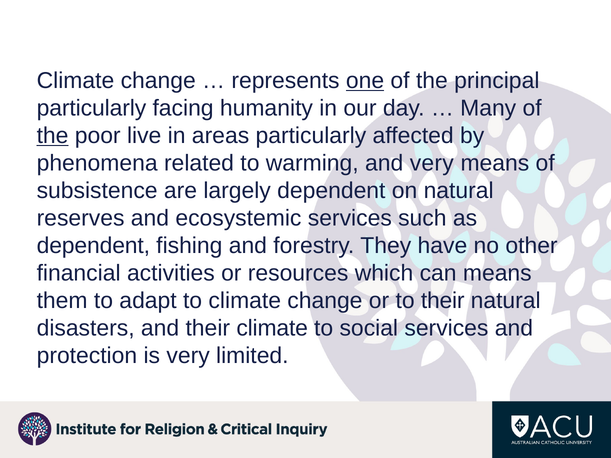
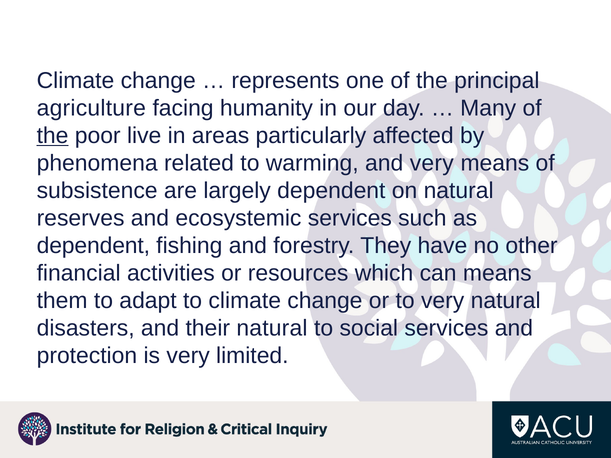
one underline: present -> none
particularly at (91, 108): particularly -> agriculture
to their: their -> very
their climate: climate -> natural
